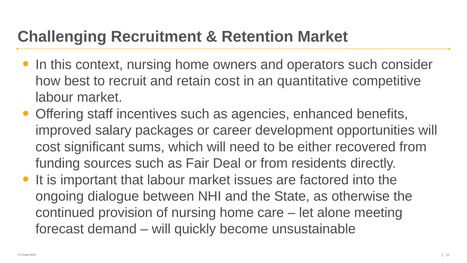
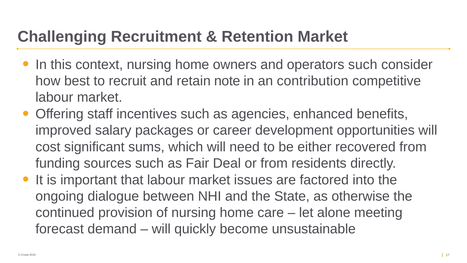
retain cost: cost -> note
quantitative: quantitative -> contribution
